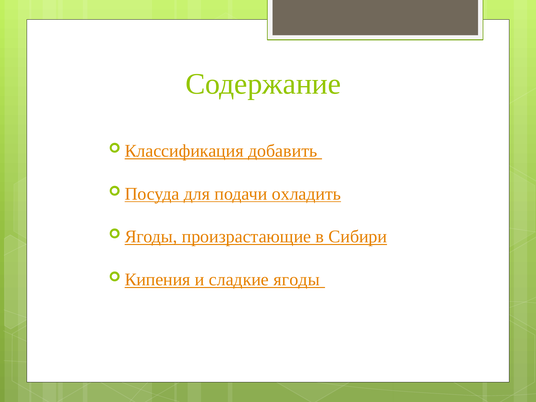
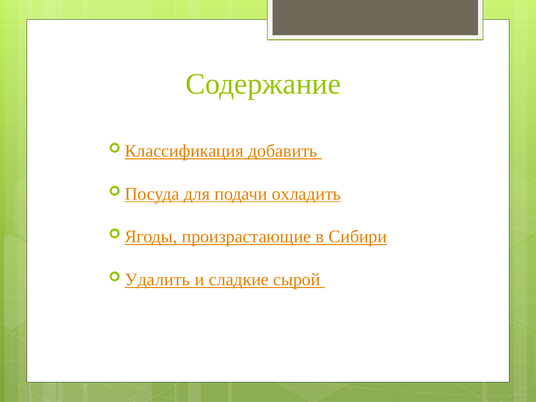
Кипения: Кипения -> Удалить
сладкие ягоды: ягоды -> сырой
